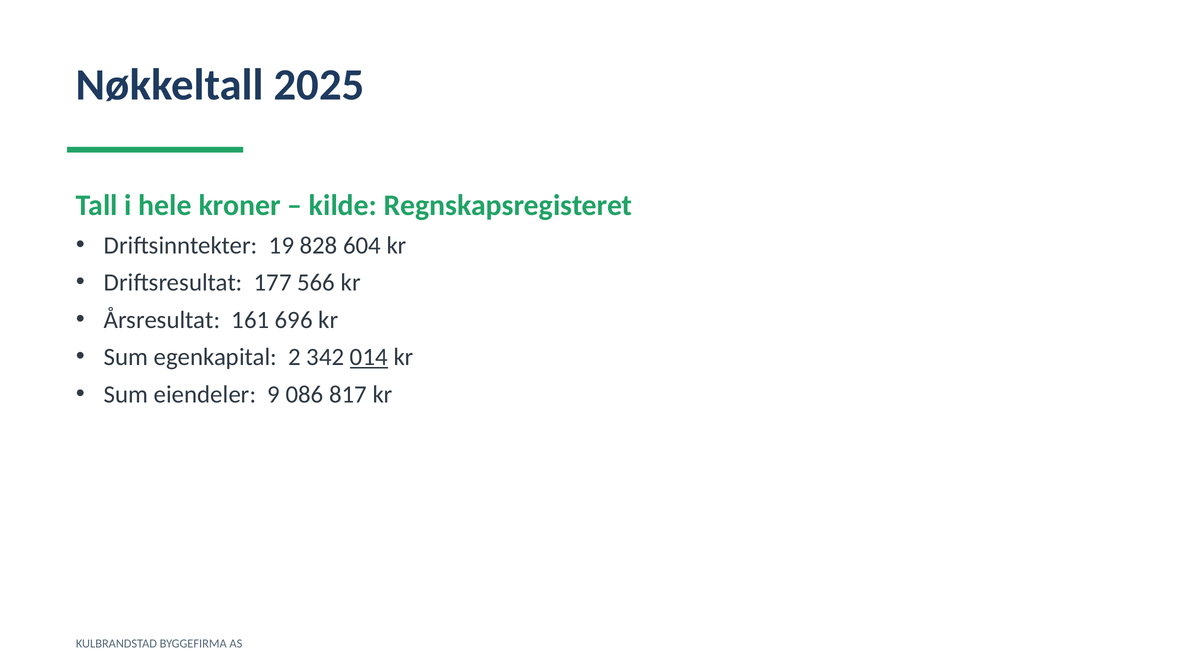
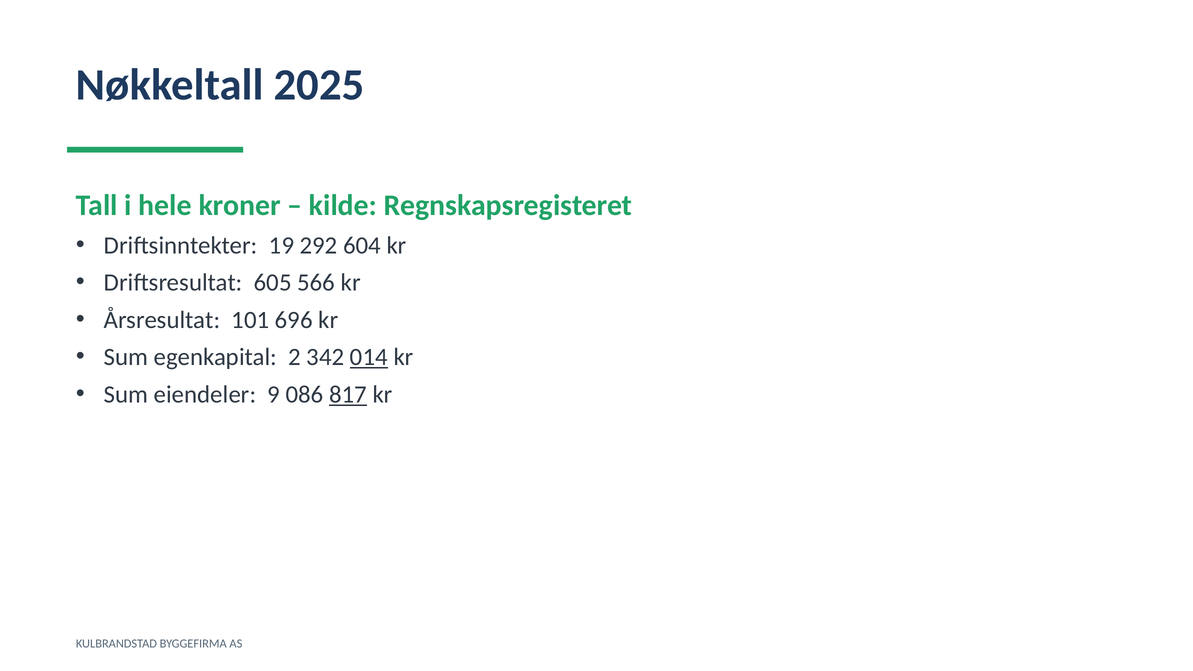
828: 828 -> 292
177: 177 -> 605
161: 161 -> 101
817 underline: none -> present
